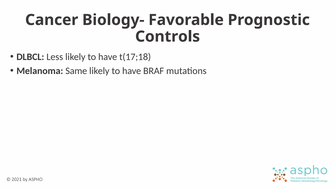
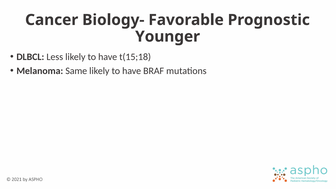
Controls: Controls -> Younger
t(17;18: t(17;18 -> t(15;18
